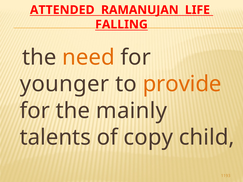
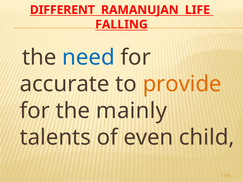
ATTENDED: ATTENDED -> DIFFERENT
need colour: orange -> blue
younger: younger -> accurate
copy: copy -> even
